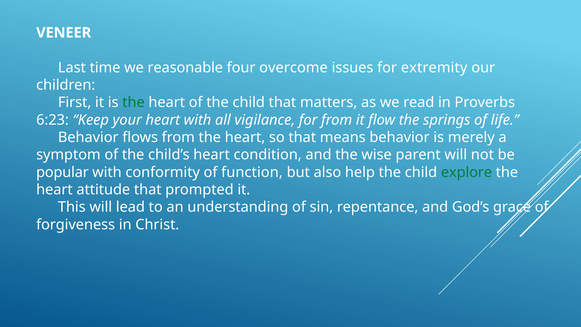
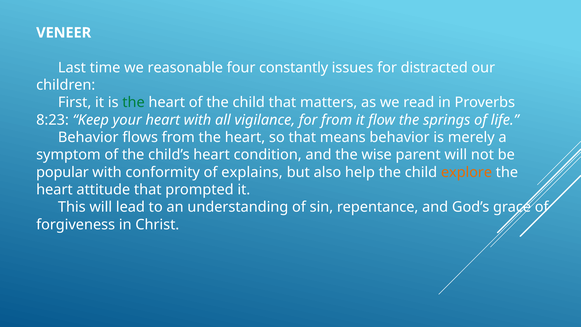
overcome: overcome -> constantly
extremity: extremity -> distracted
6:23: 6:23 -> 8:23
function: function -> explains
explore colour: green -> orange
